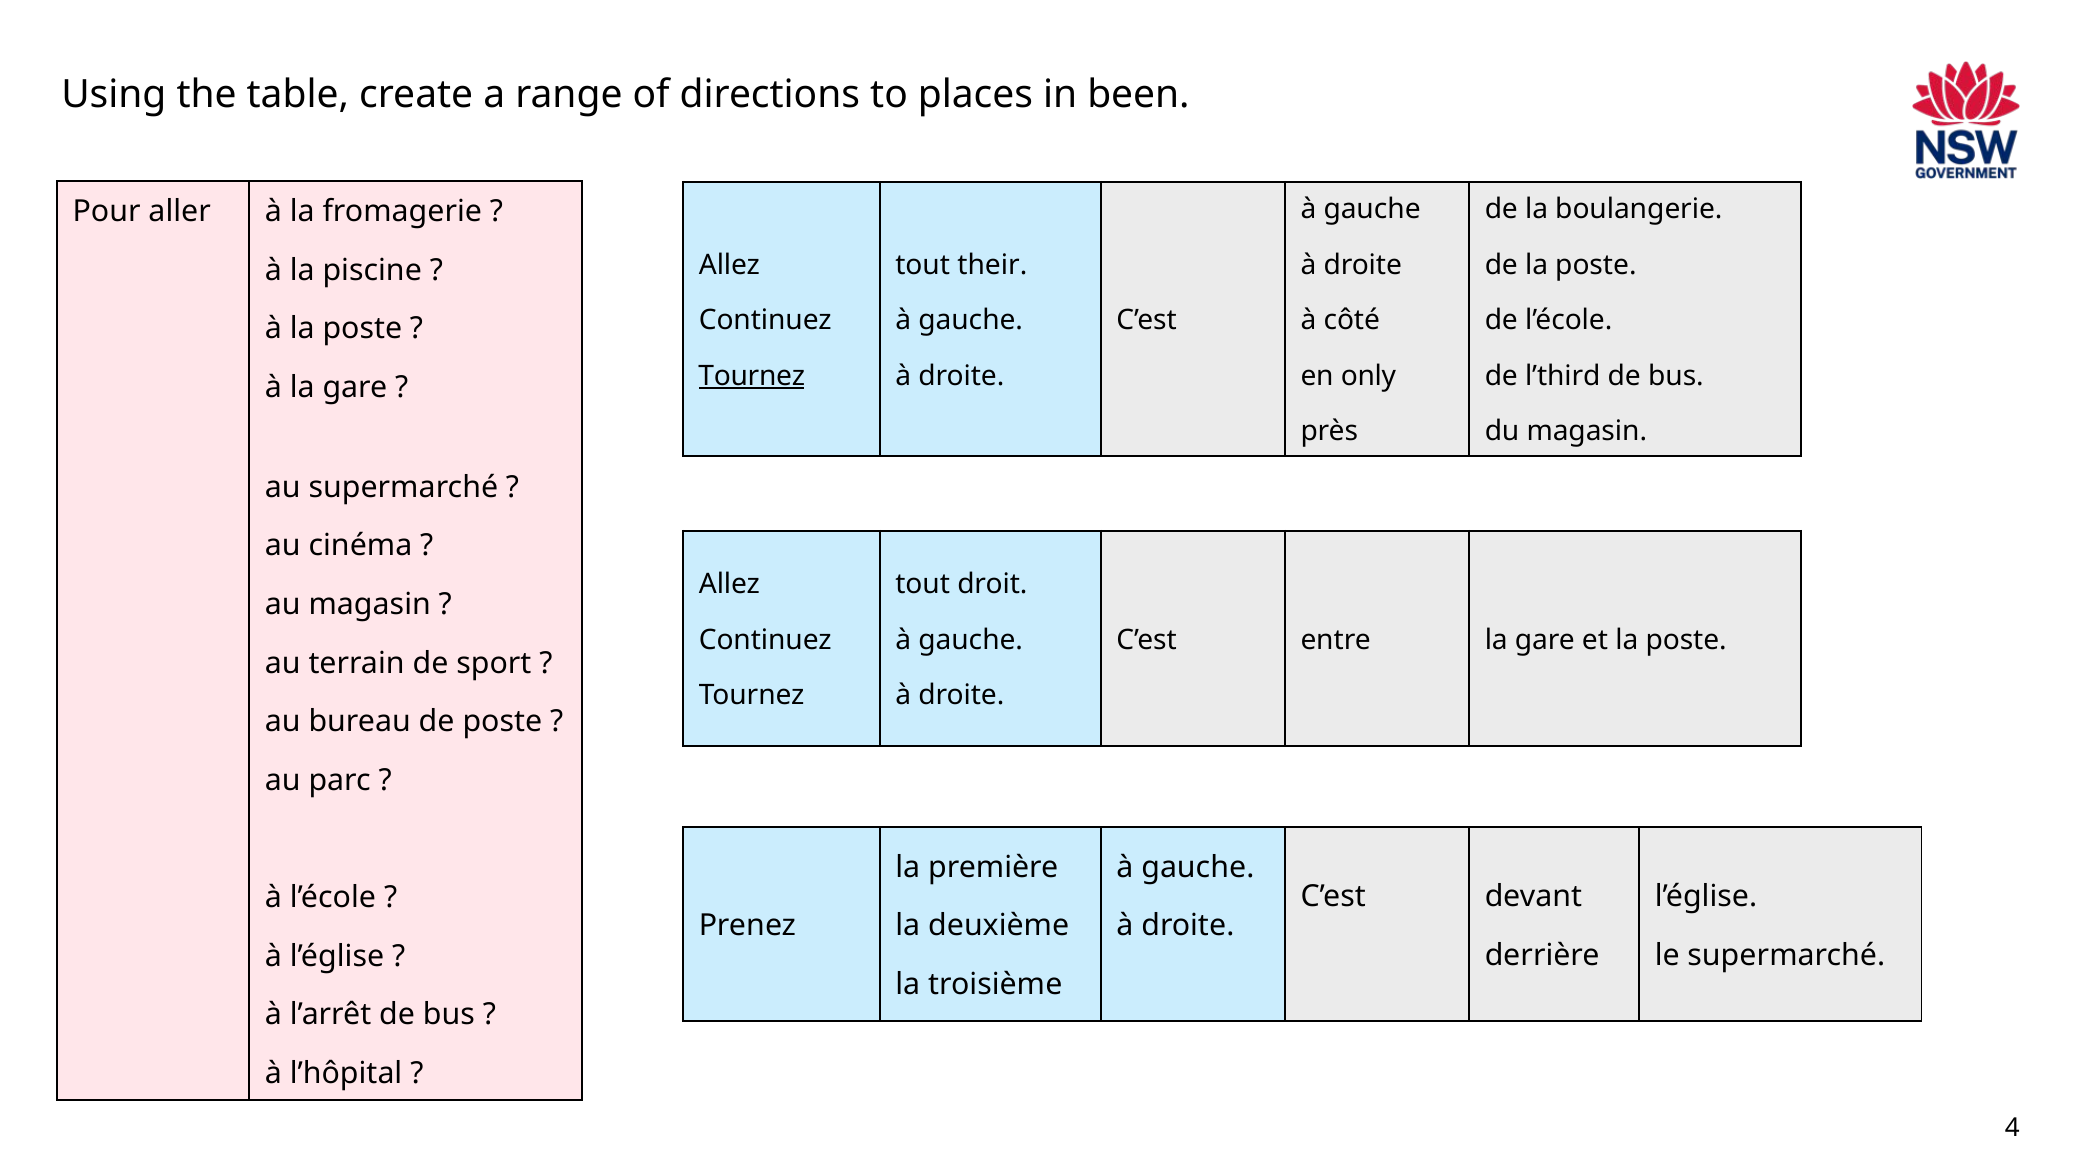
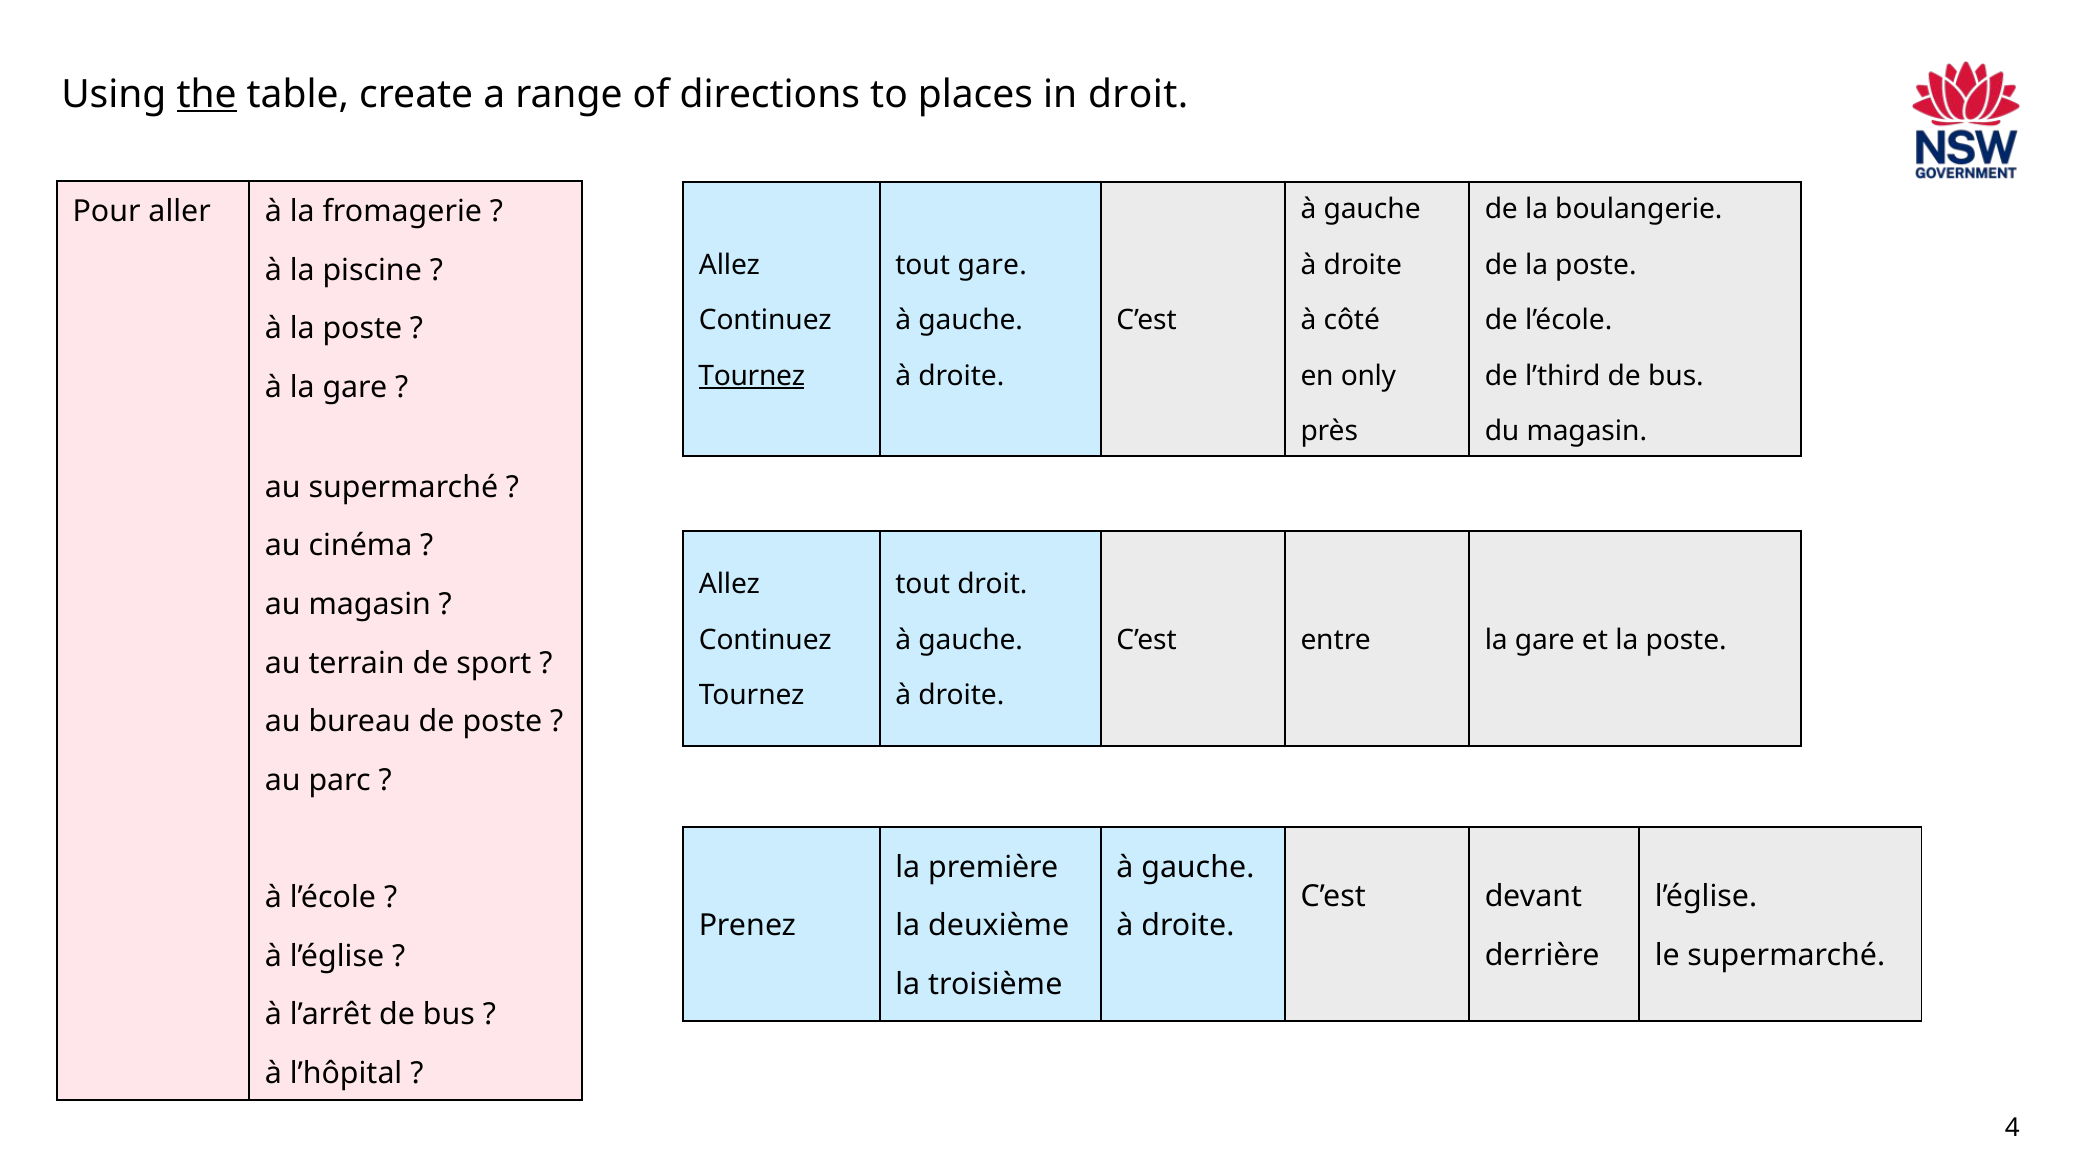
the underline: none -> present
in been: been -> droit
tout their: their -> gare
